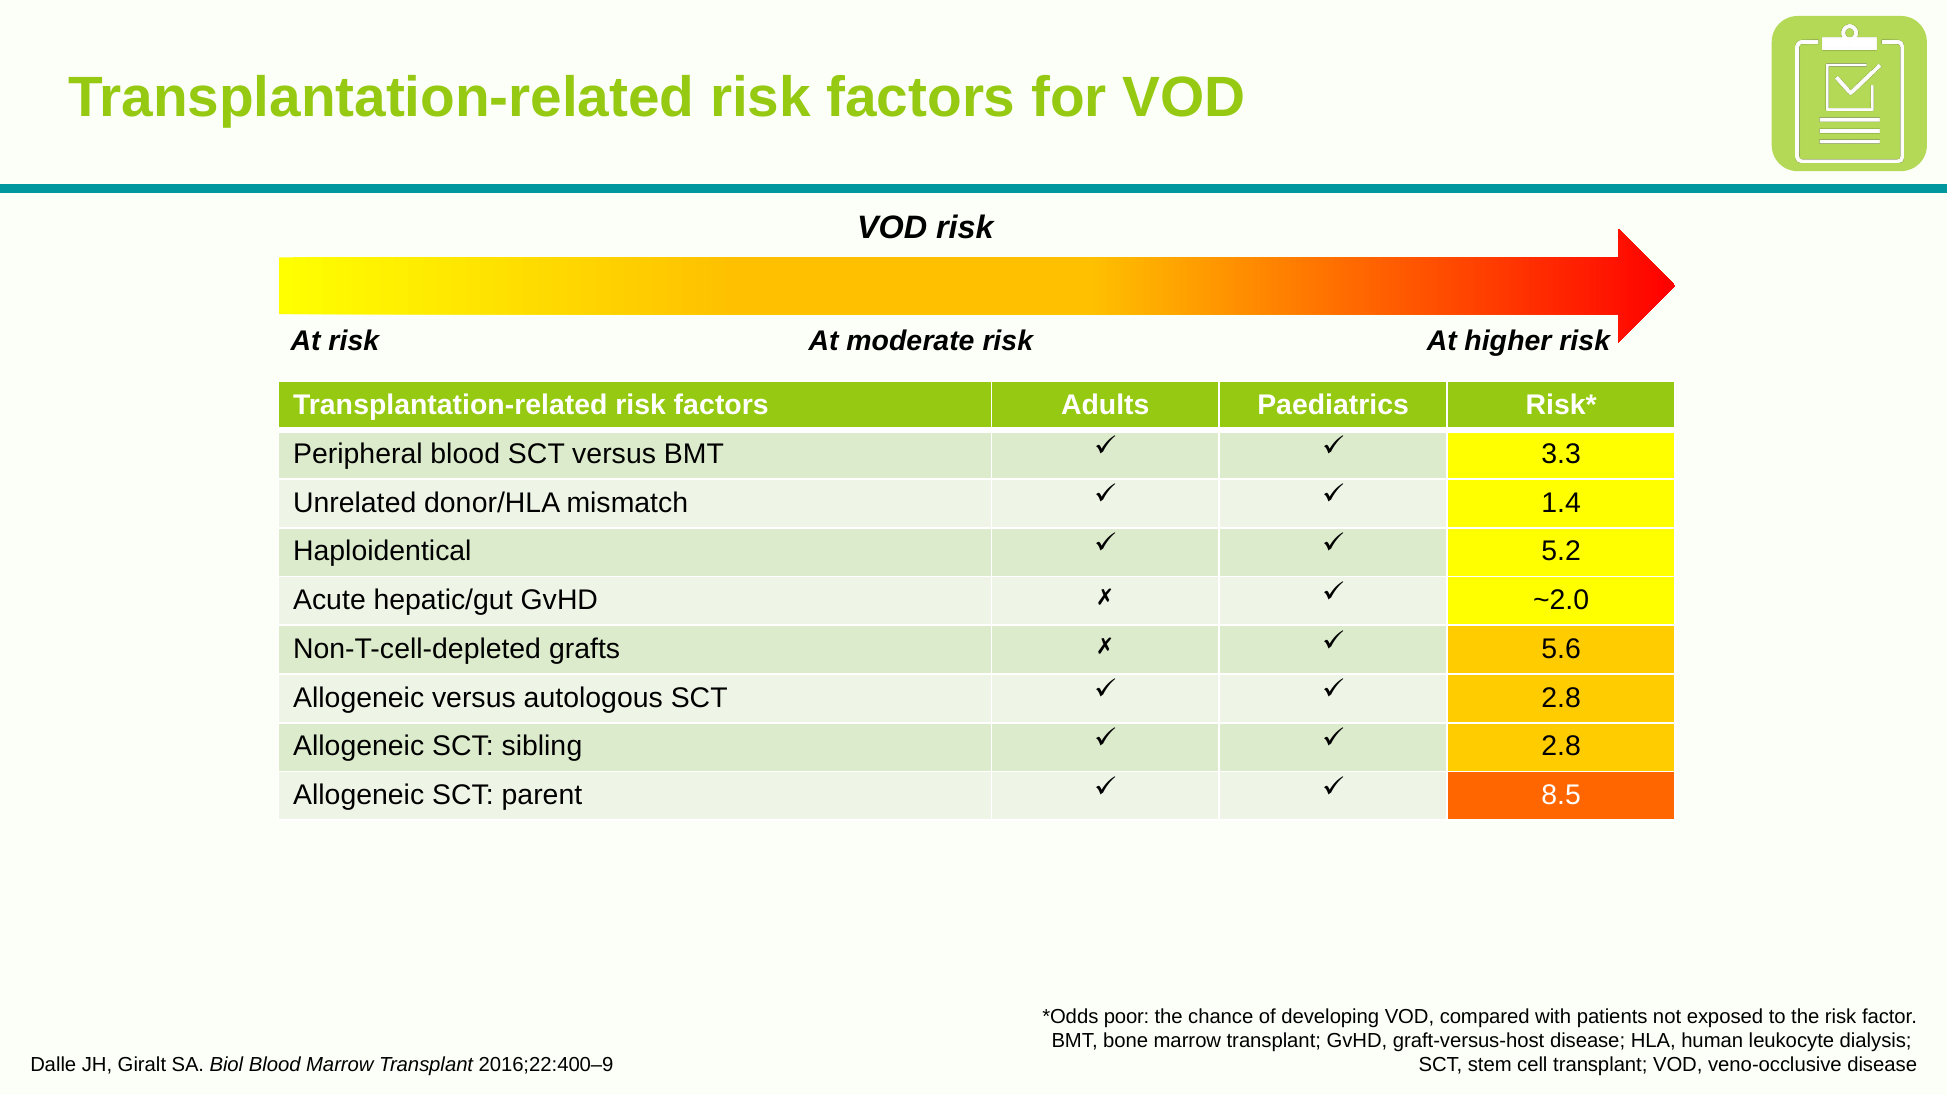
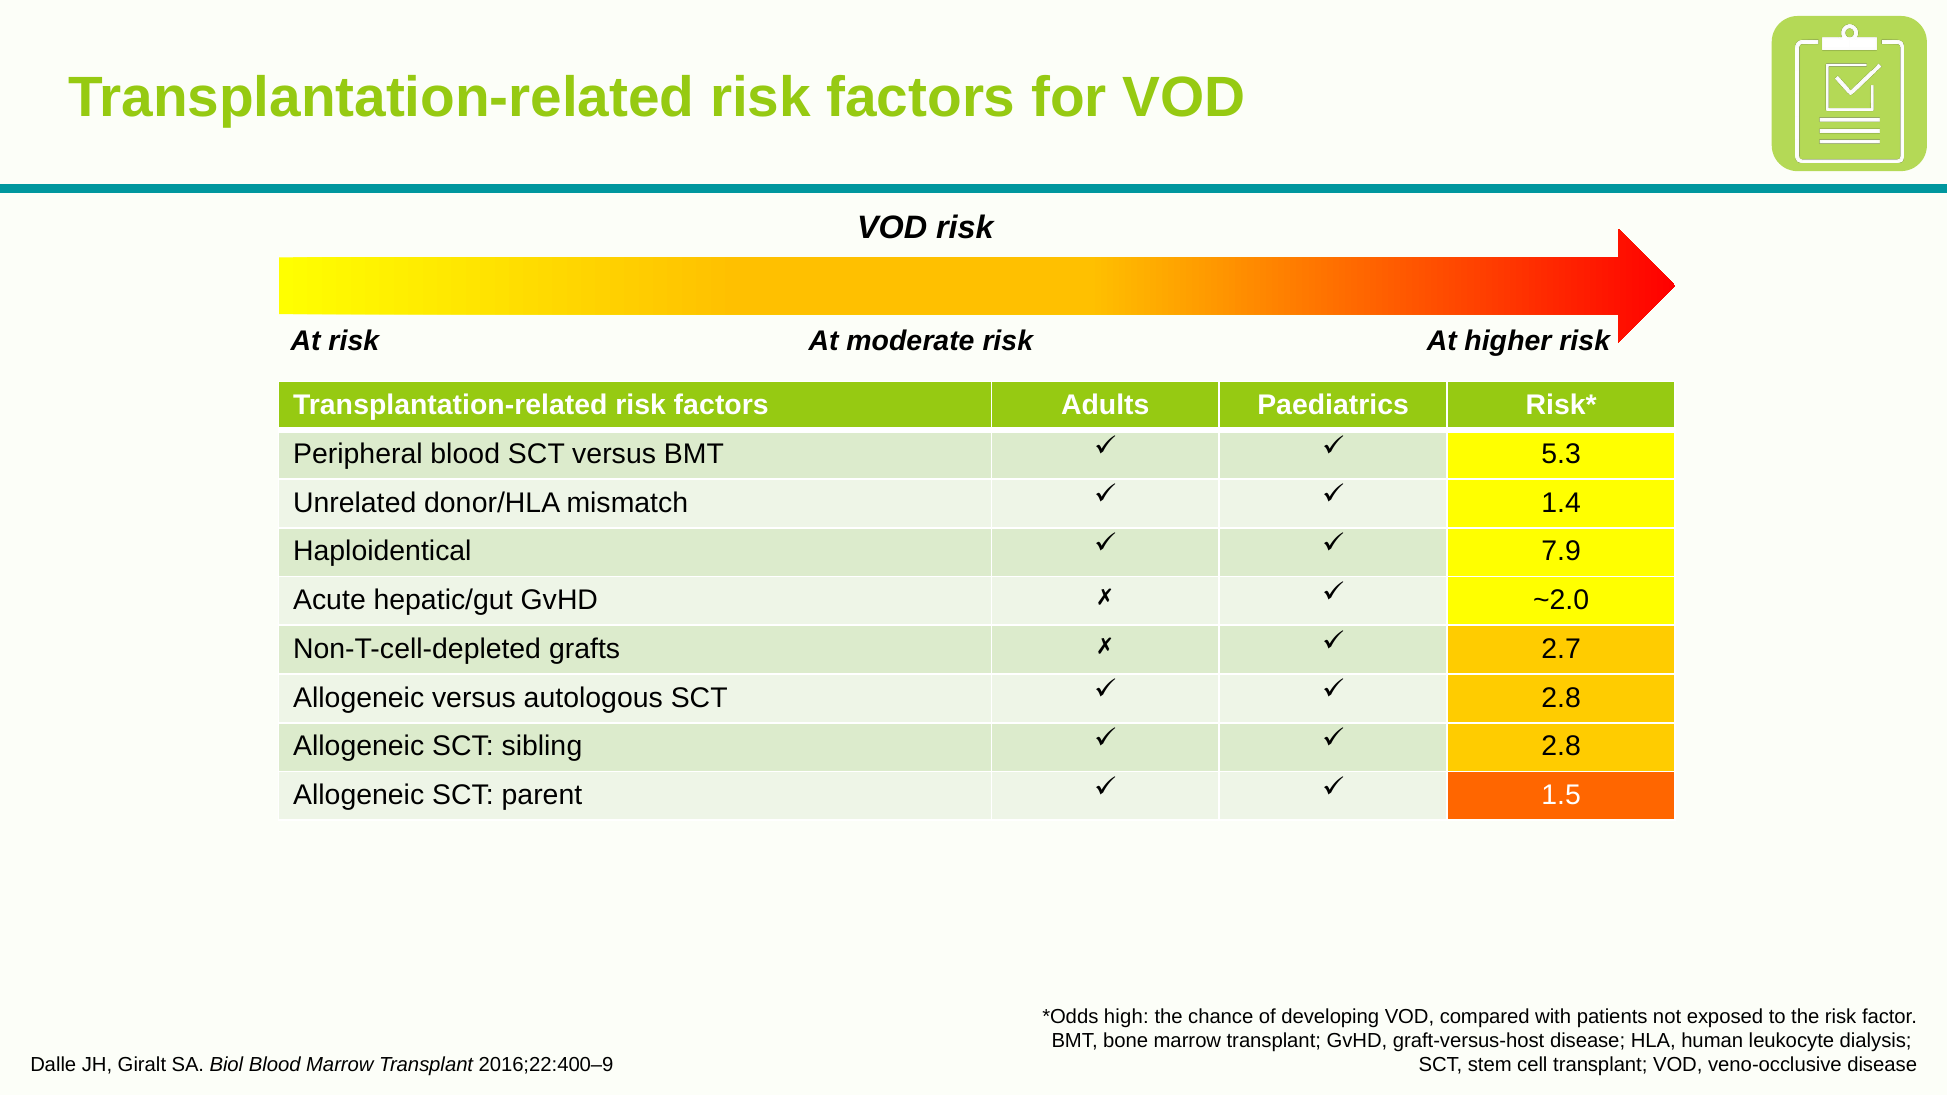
3.3: 3.3 -> 5.3
5.2: 5.2 -> 7.9
5.6: 5.6 -> 2.7
8.5: 8.5 -> 1.5
poor: poor -> high
